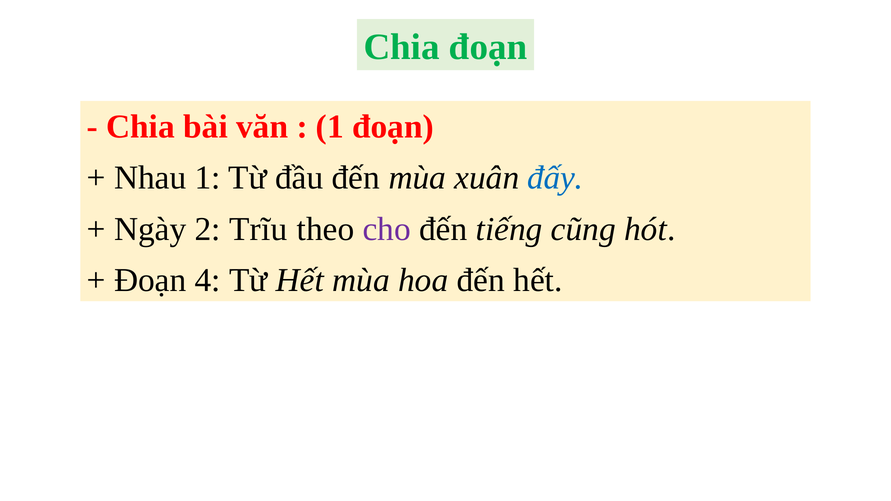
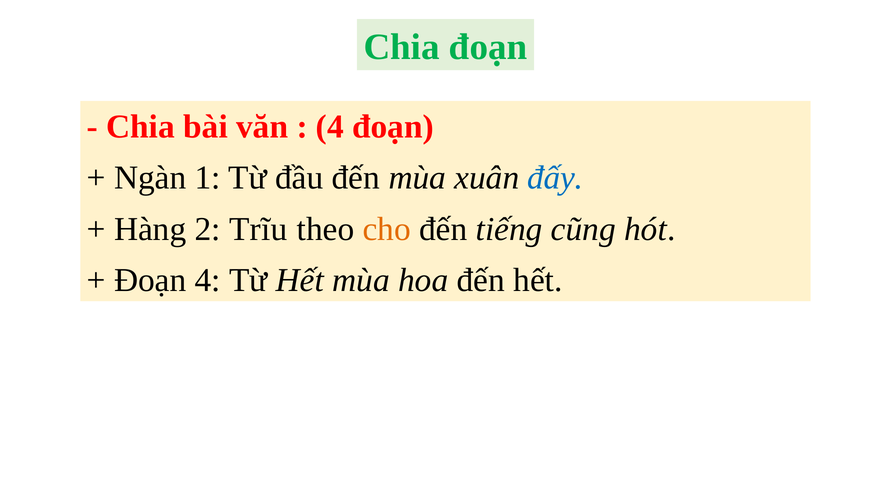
1 at (330, 127): 1 -> 4
Nhau: Nhau -> Ngàn
Ngày: Ngày -> Hàng
cho colour: purple -> orange
